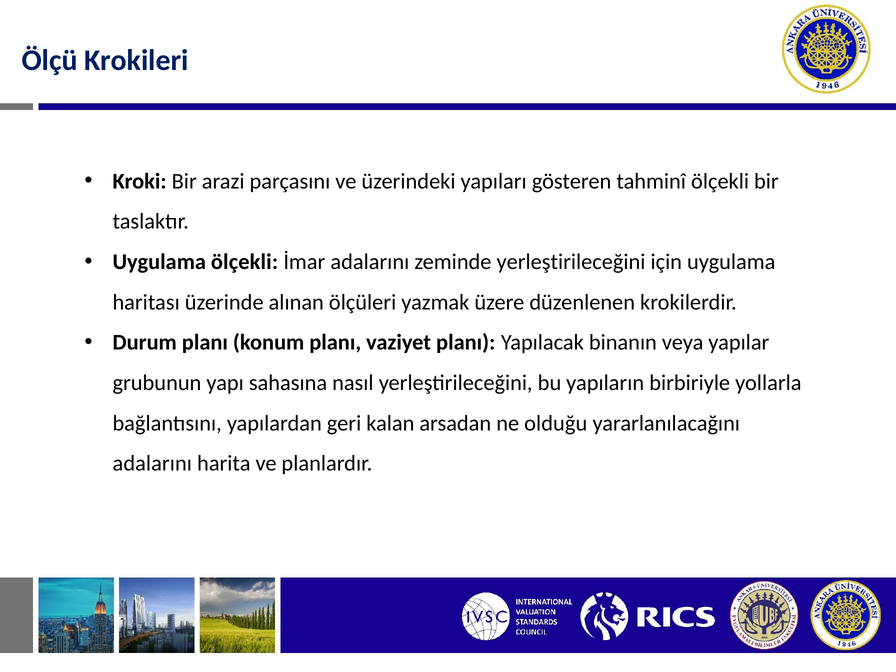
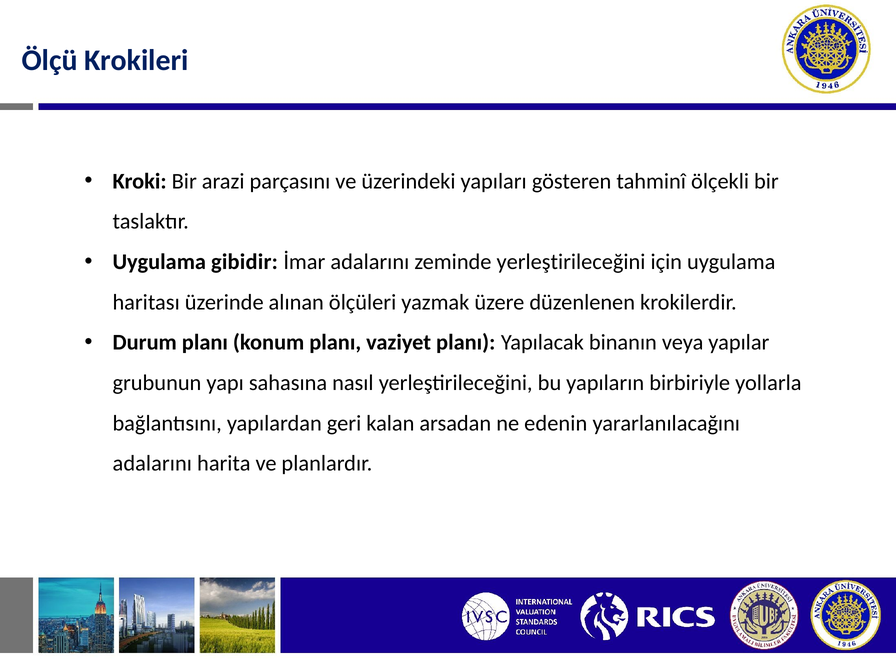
Uygulama ölçekli: ölçekli -> gibidir
olduğu: olduğu -> edenin
